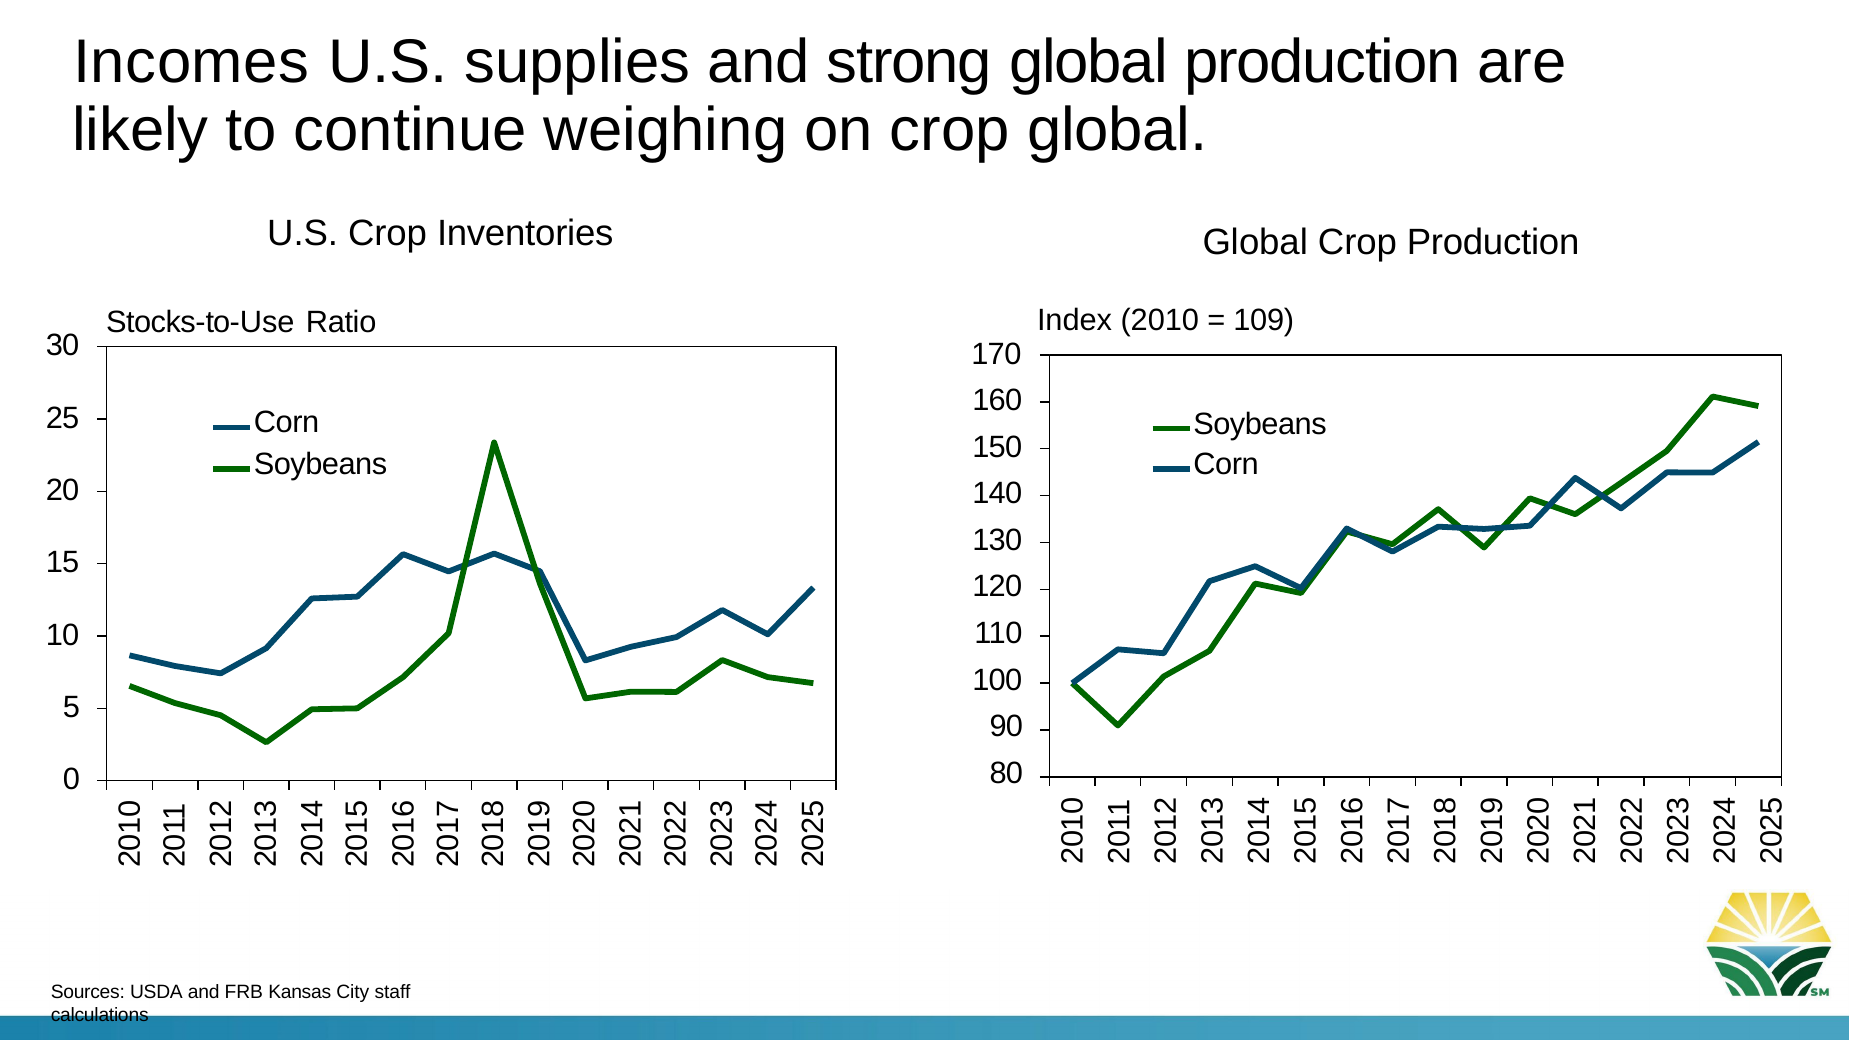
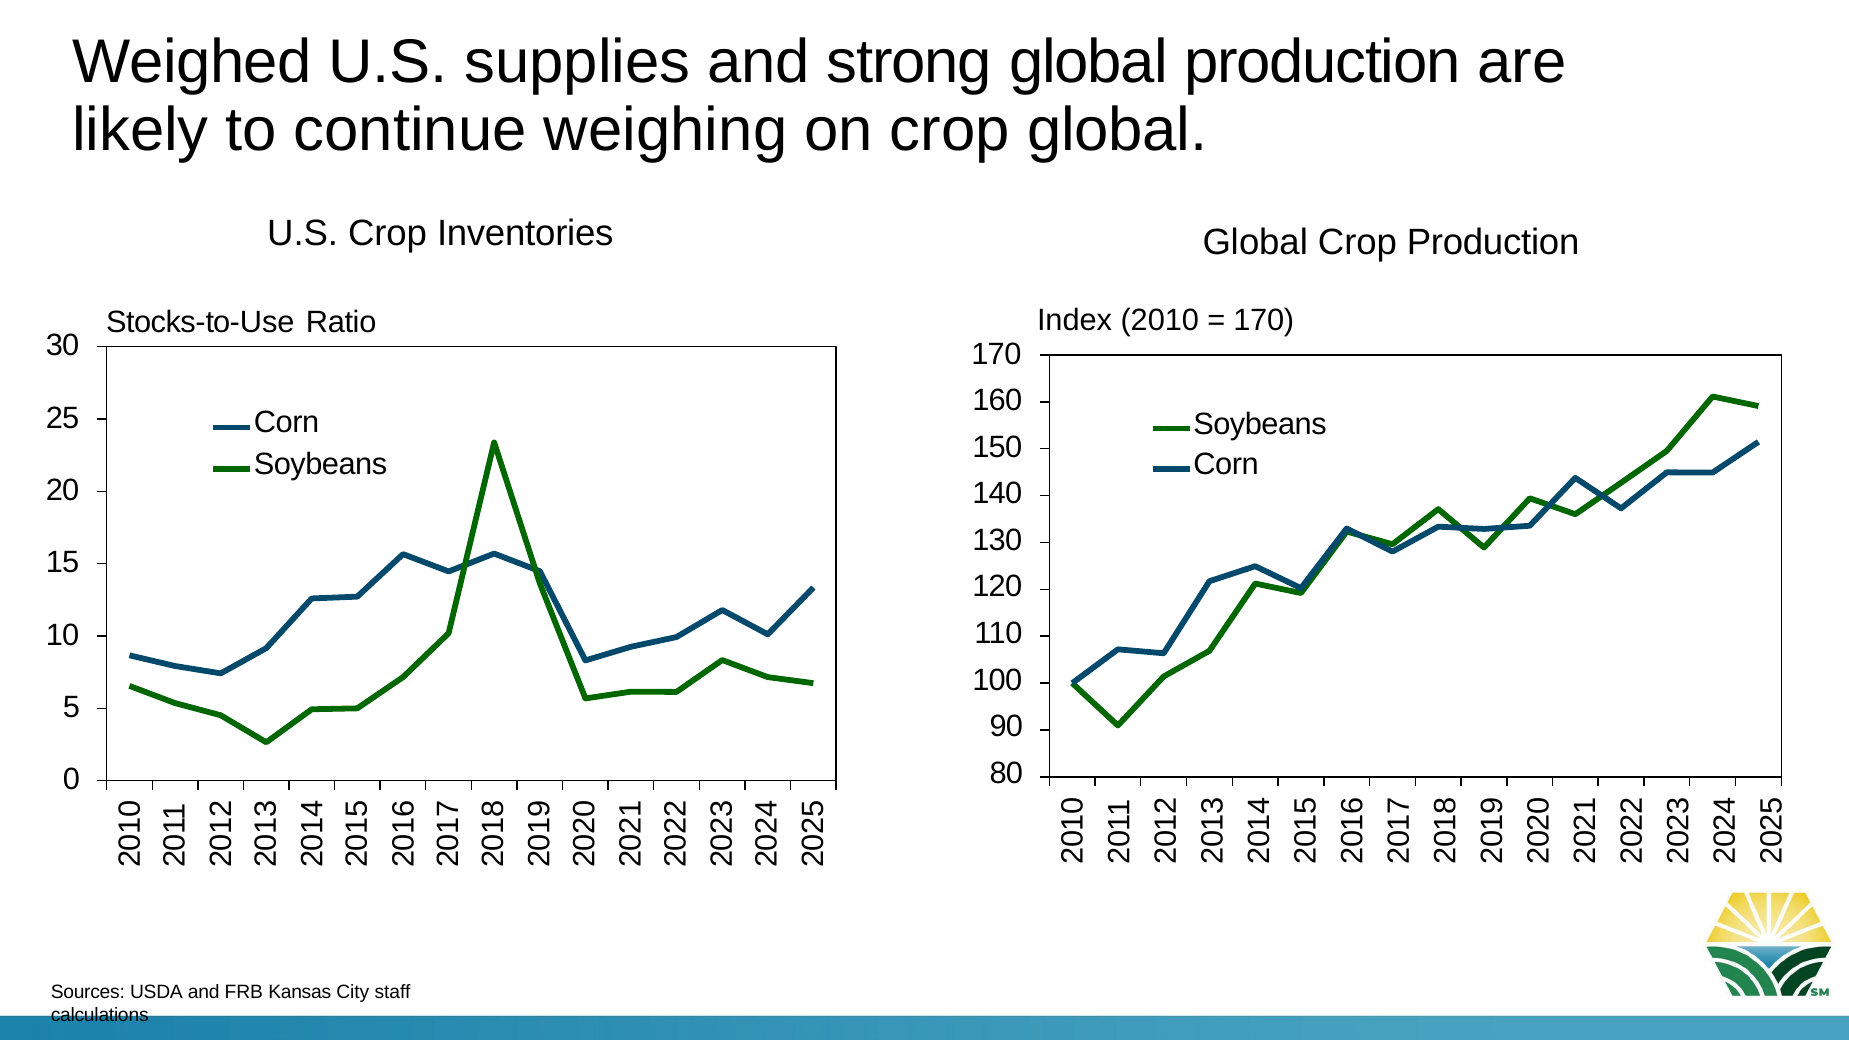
Incomes: Incomes -> Weighed
109 at (1264, 321): 109 -> 170
